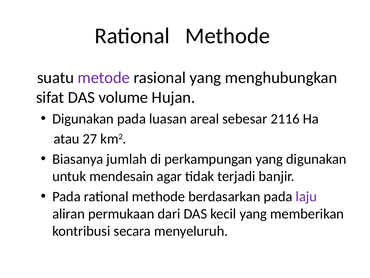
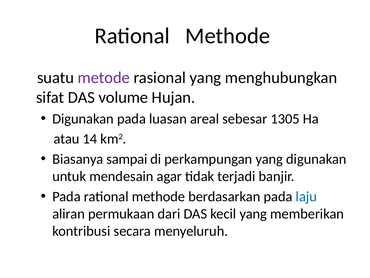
2116: 2116 -> 1305
27: 27 -> 14
jumlah: jumlah -> sampai
laju colour: purple -> blue
